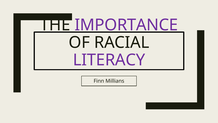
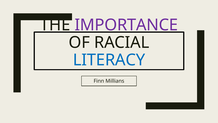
LITERACY colour: purple -> blue
